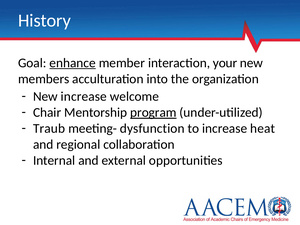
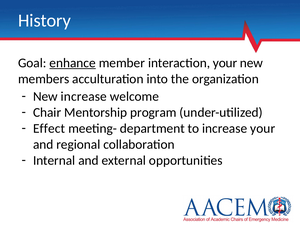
program underline: present -> none
Traub: Traub -> Effect
dysfunction: dysfunction -> department
increase heat: heat -> your
